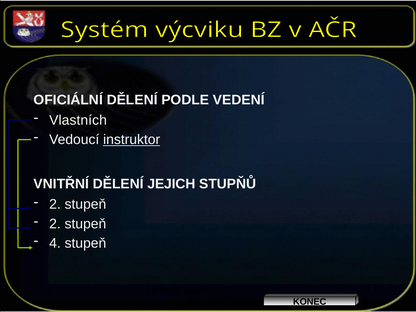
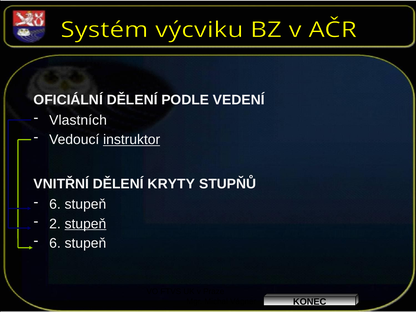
JEJICH: JEJICH -> KRYTY
2 at (55, 204): 2 -> 6
stupeň at (85, 224) underline: none -> present
4 at (55, 243): 4 -> 6
